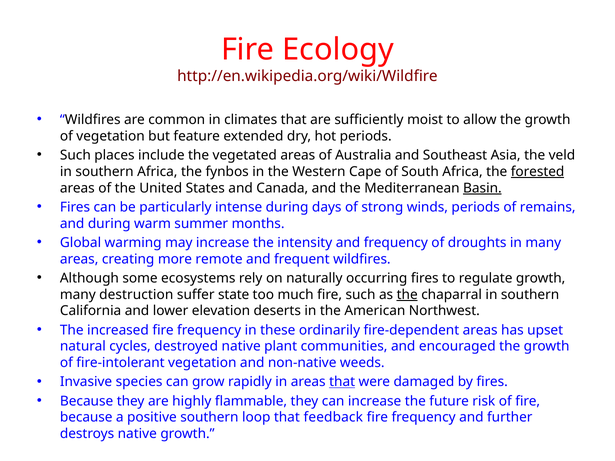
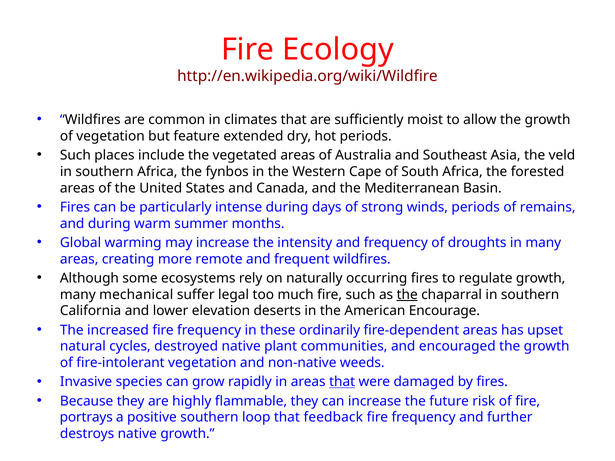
forested underline: present -> none
Basin underline: present -> none
destruction: destruction -> mechanical
state: state -> legal
Northwest: Northwest -> Encourage
because at (86, 418): because -> portrays
